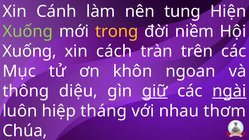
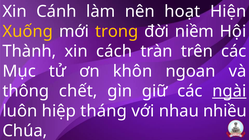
tung: tung -> hoạt
Xuống at (28, 31) colour: light green -> yellow
Xuống at (29, 51): Xuống -> Thành
diệu: diệu -> chết
giữ underline: present -> none
thơm: thơm -> nhiều
